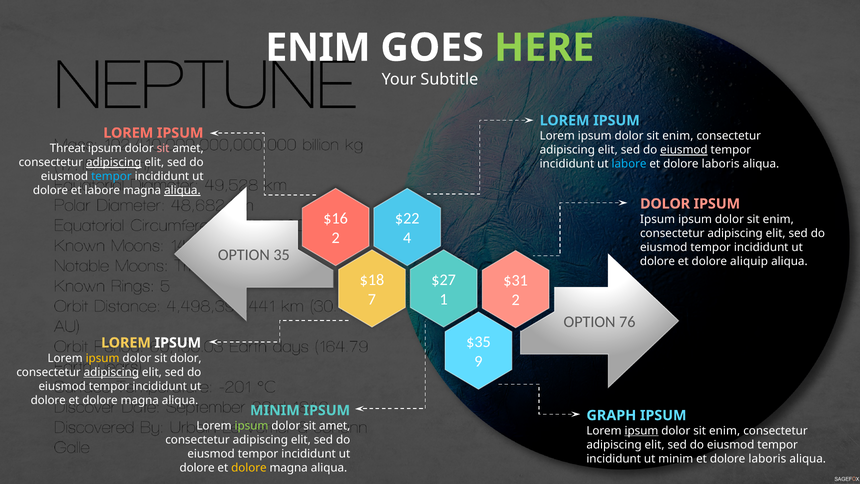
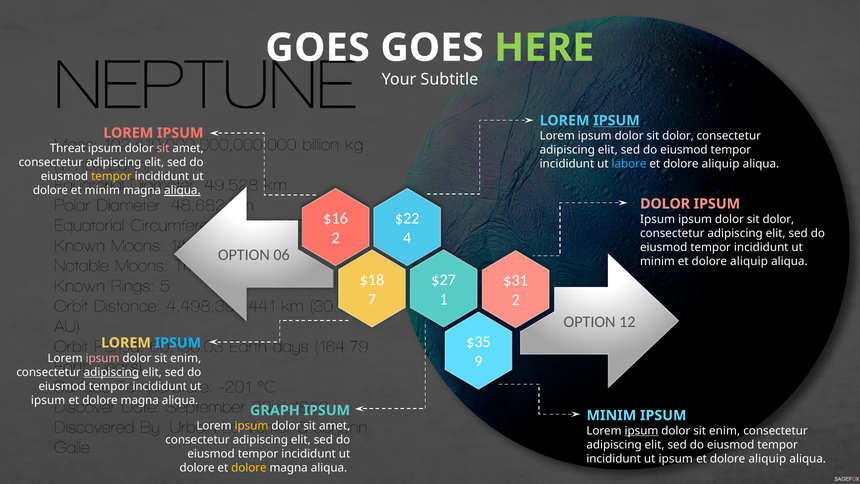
ENIM at (318, 48): ENIM -> GOES
IPSUM at (616, 121) underline: none -> present
enim at (678, 136): enim -> dolor
eiusmod at (684, 150) underline: present -> none
adipiscing at (114, 162) underline: present -> none
laboris at (721, 164): laboris -> aliquip
tempor at (111, 176) colour: light blue -> yellow
et labore: labore -> minim
enim at (778, 219): enim -> dolor
35: 35 -> 06
dolore at (658, 261): dolore -> minim
76: 76 -> 12
IPSUM at (178, 343) colour: white -> light blue
ipsum at (103, 358) colour: yellow -> pink
dolor at (186, 358): dolor -> enim
dolore at (48, 400): dolore -> ipsum
MINIM at (275, 410): MINIM -> GRAPH
GRAPH at (611, 415): GRAPH -> MINIM
ipsum at (251, 426) colour: light green -> yellow
minim at (676, 459): minim -> ipsum
laboris at (767, 459): laboris -> aliquip
